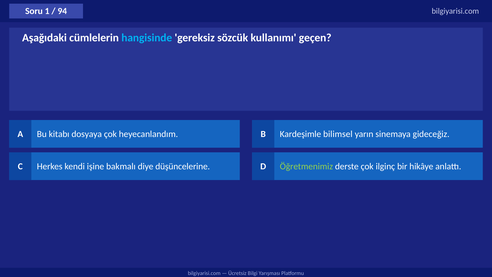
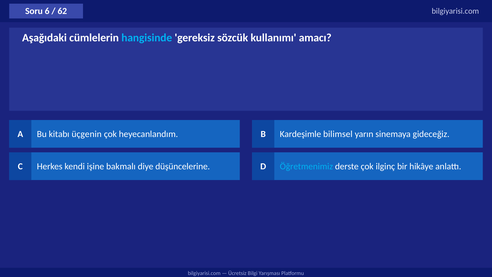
1: 1 -> 6
94: 94 -> 62
geçen: geçen -> amacı
dosyaya: dosyaya -> üçgenin
Öğretmenimiz colour: light green -> light blue
